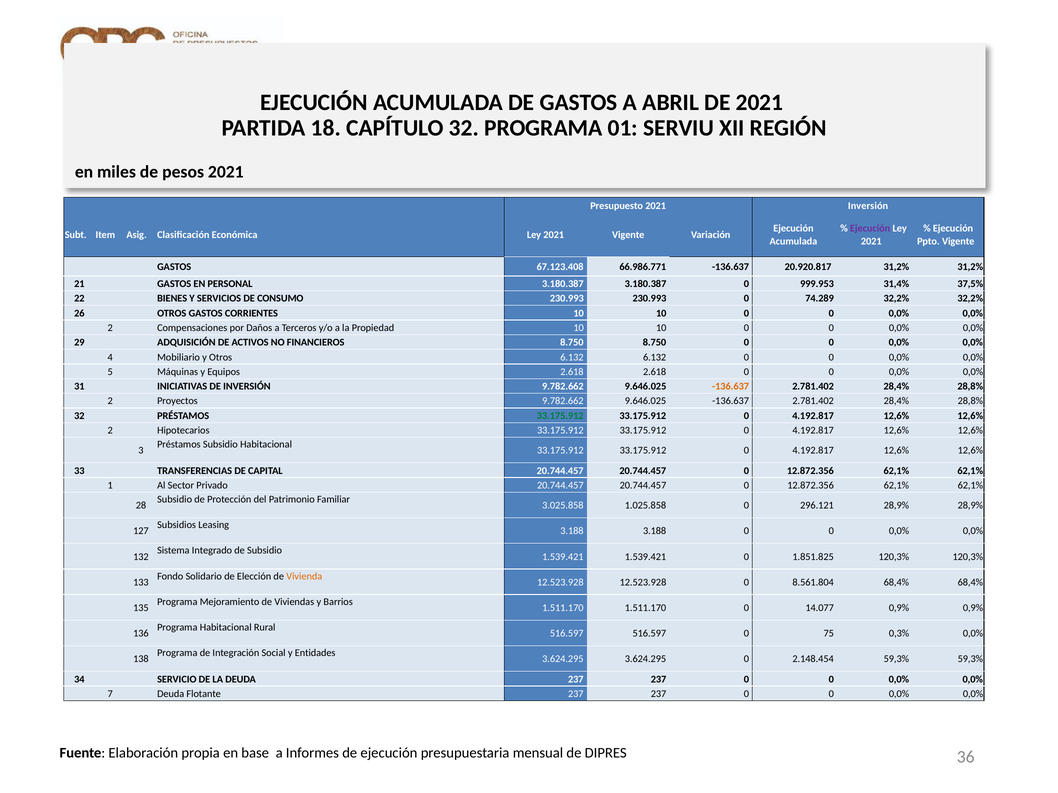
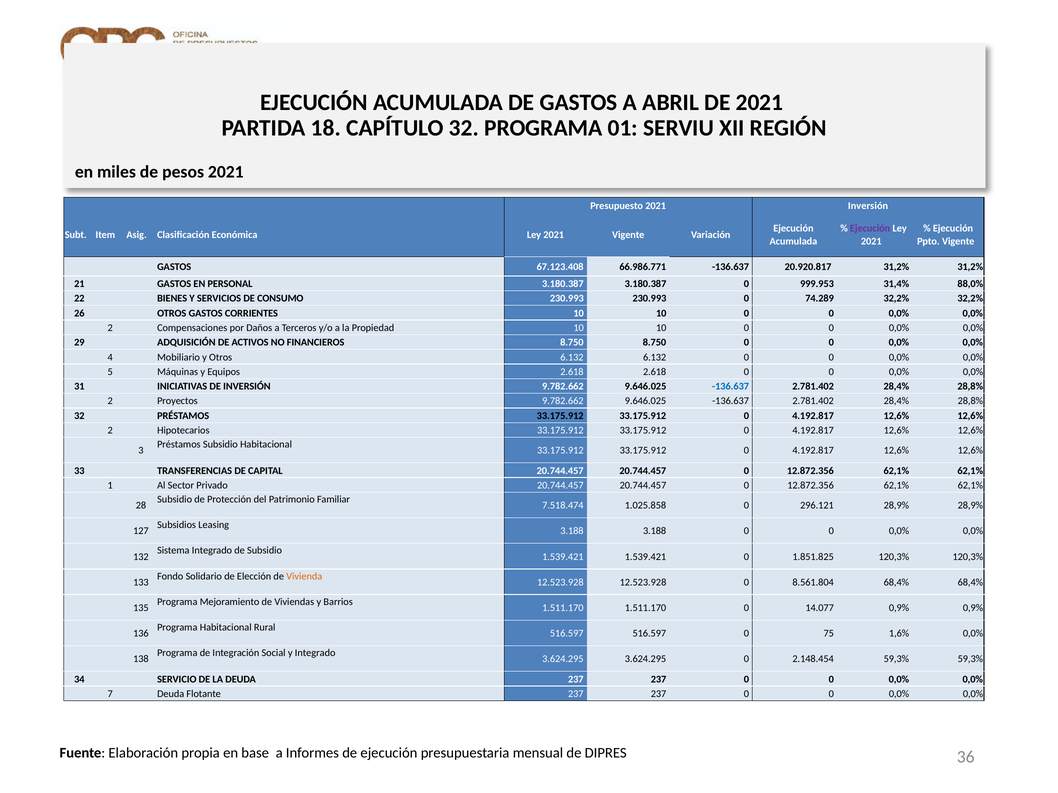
37,5%: 37,5% -> 88,0%
-136.637 at (731, 387) colour: orange -> blue
33.175.912 at (560, 416) colour: green -> black
3.025.858: 3.025.858 -> 7.518.474
0,3%: 0,3% -> 1,6%
y Entidades: Entidades -> Integrado
